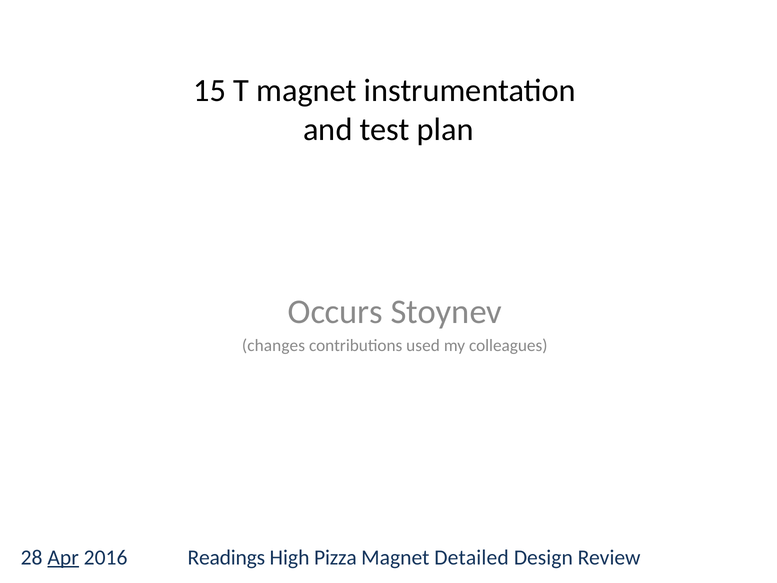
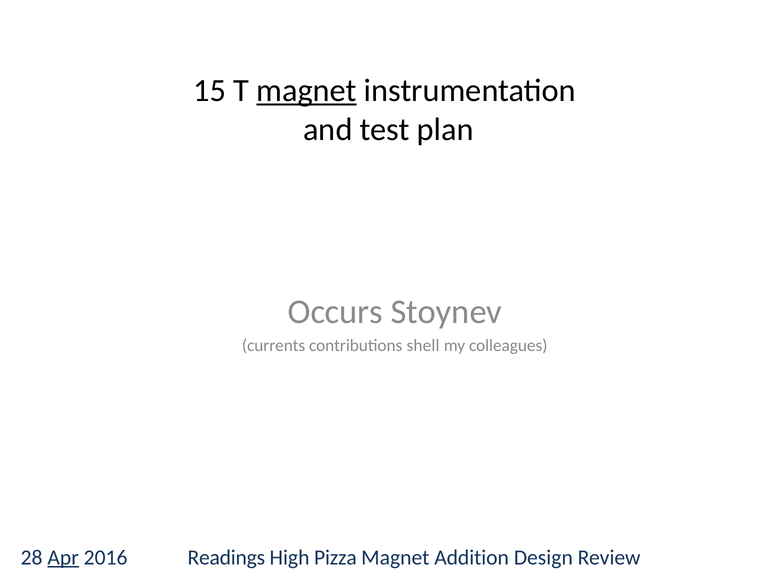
magnet at (306, 91) underline: none -> present
changes: changes -> currents
used: used -> shell
Detailed: Detailed -> Addition
